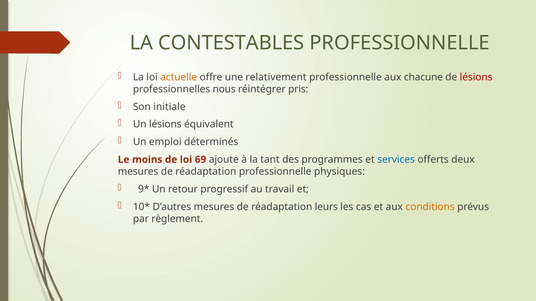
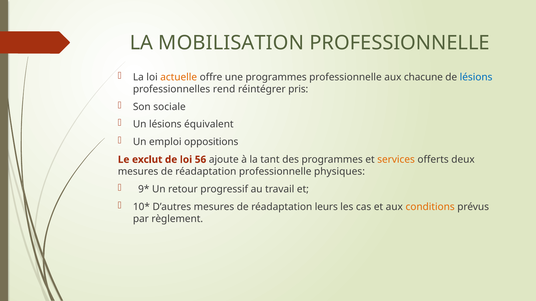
CONTESTABLES: CONTESTABLES -> MOBILISATION
une relativement: relativement -> programmes
lésions at (476, 77) colour: red -> blue
nous: nous -> rend
initiale: initiale -> sociale
déterminés: déterminés -> oppositions
moins: moins -> exclut
69: 69 -> 56
services colour: blue -> orange
